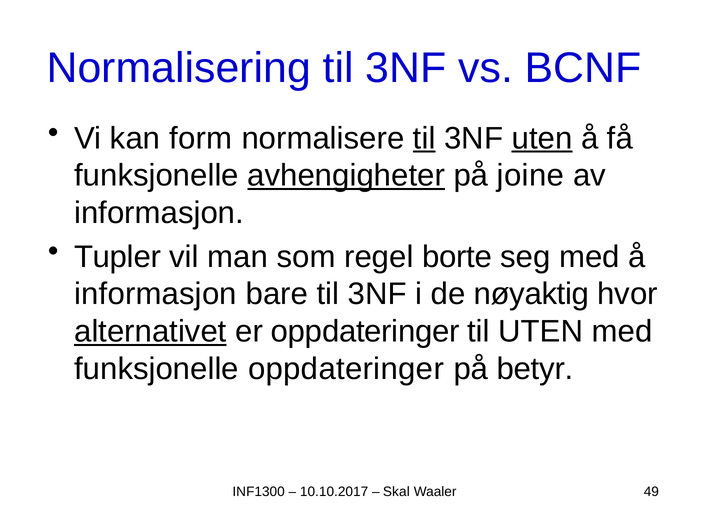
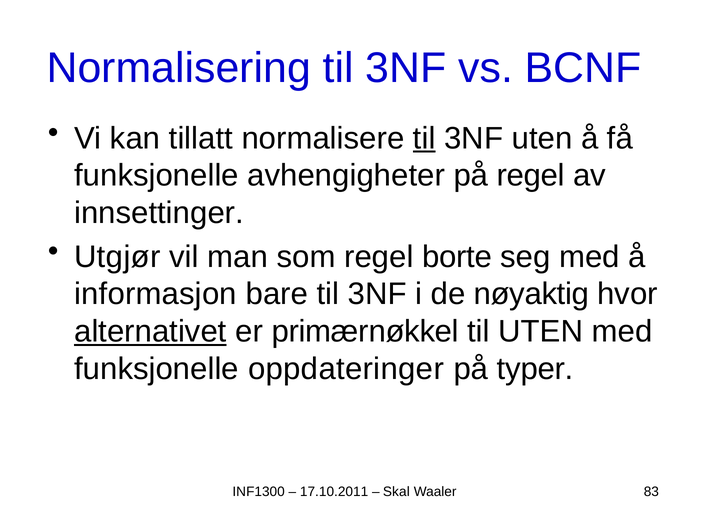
form: form -> tillatt
uten at (542, 138) underline: present -> none
avhengigheter underline: present -> none
på joine: joine -> regel
informasjon at (159, 213): informasjon -> innsettinger
Tupler: Tupler -> Utgjør
er oppdateringer: oppdateringer -> primærnøkkel
betyr: betyr -> typer
10.10.2017: 10.10.2017 -> 17.10.2011
49: 49 -> 83
